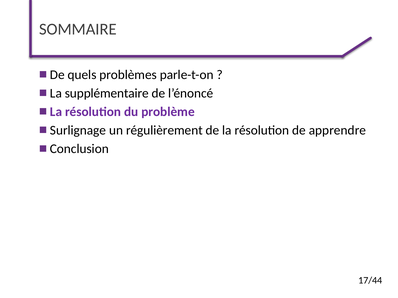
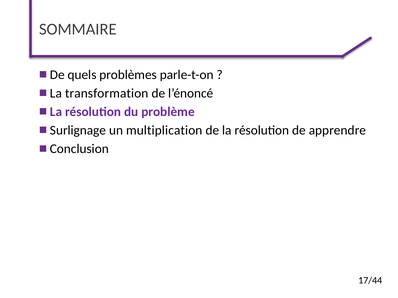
supplémentaire: supplémentaire -> transformation
régulièrement: régulièrement -> multiplication
